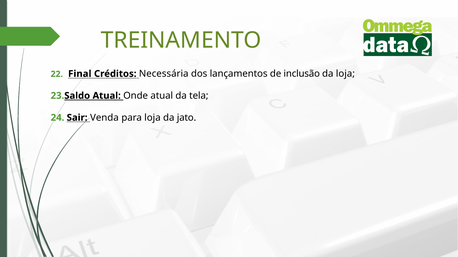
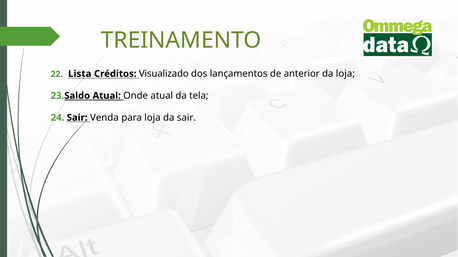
Final: Final -> Lista
Necessária: Necessária -> Visualizado
inclusão: inclusão -> anterior
da jato: jato -> sair
